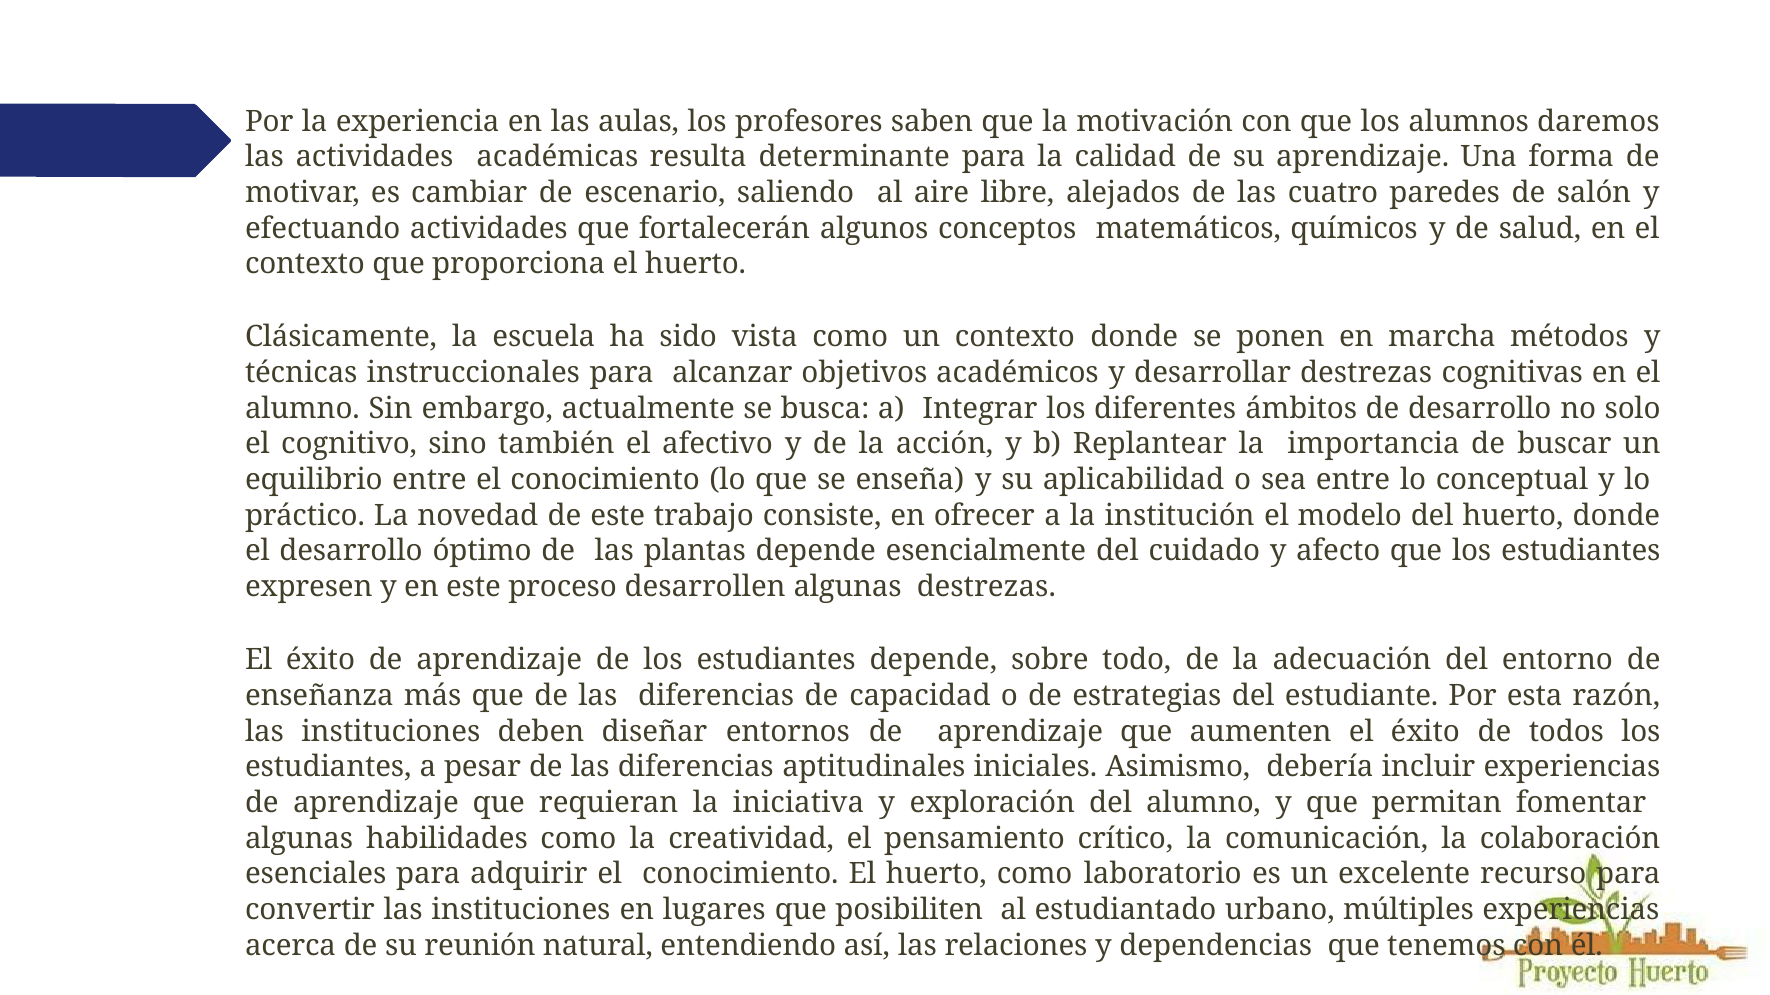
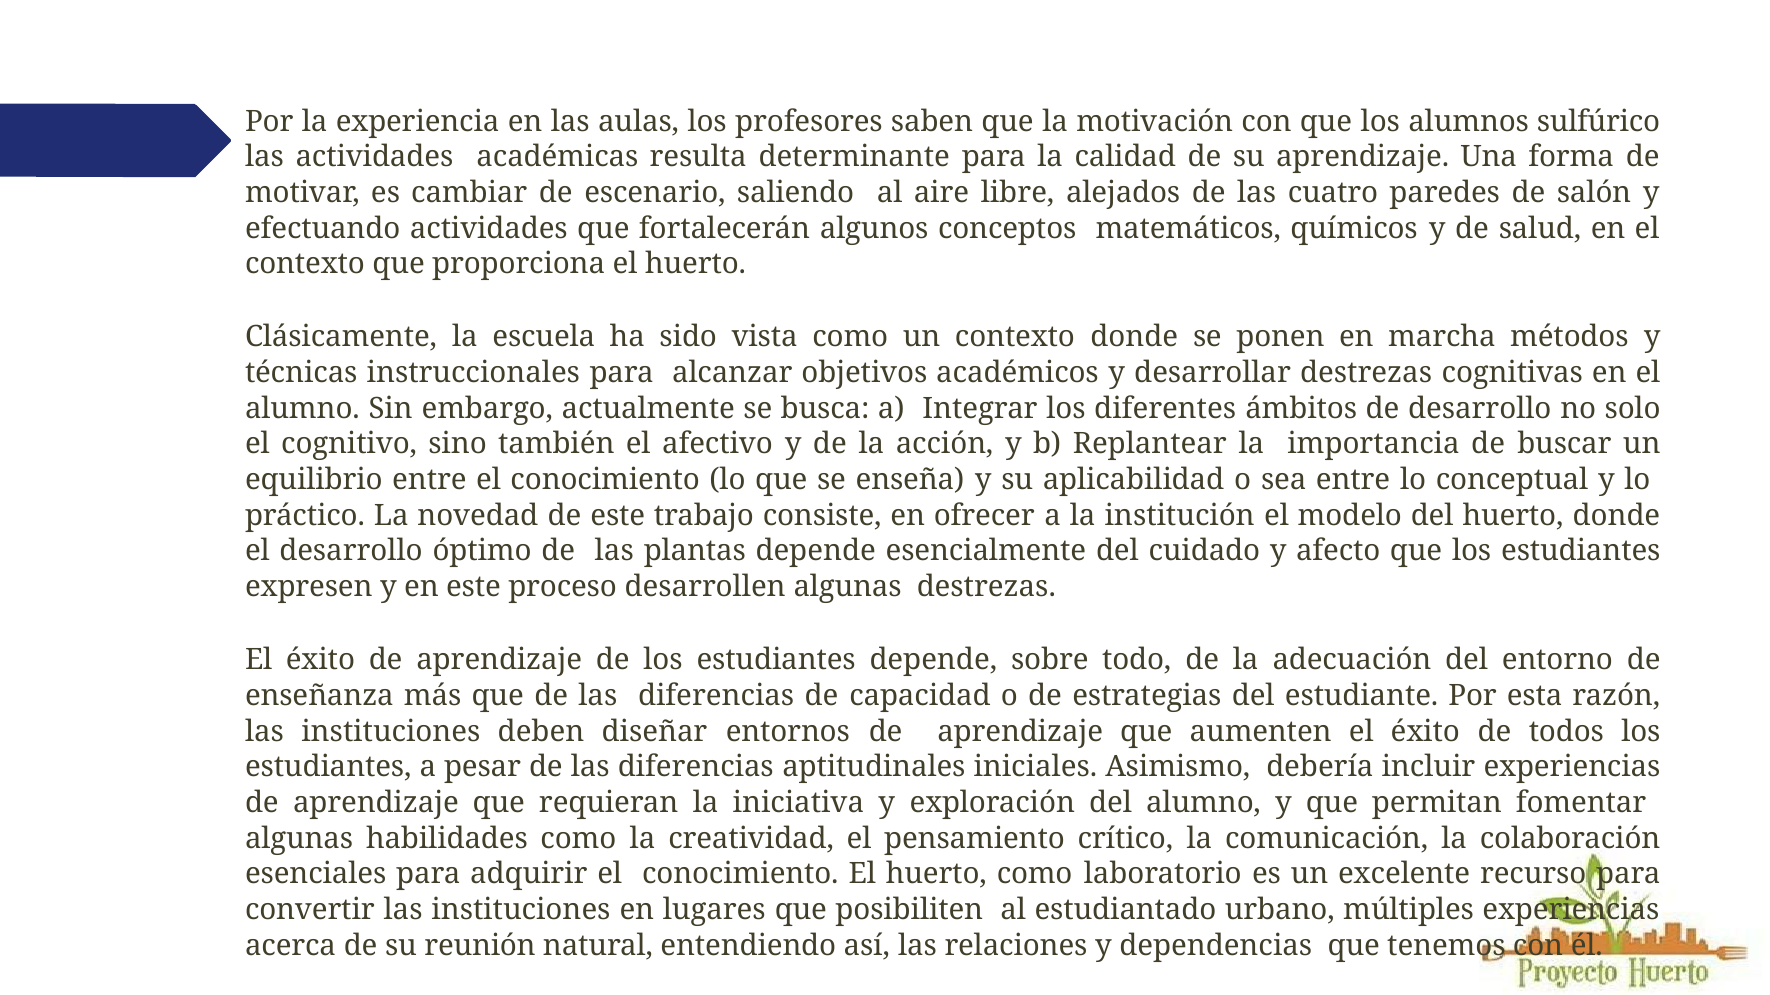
daremos: daremos -> sulfúrico
